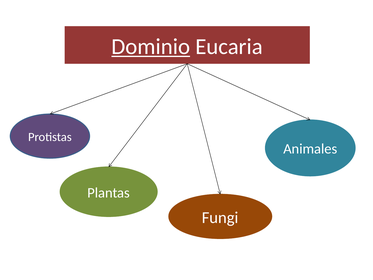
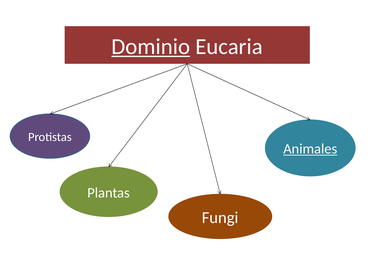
Animales underline: none -> present
